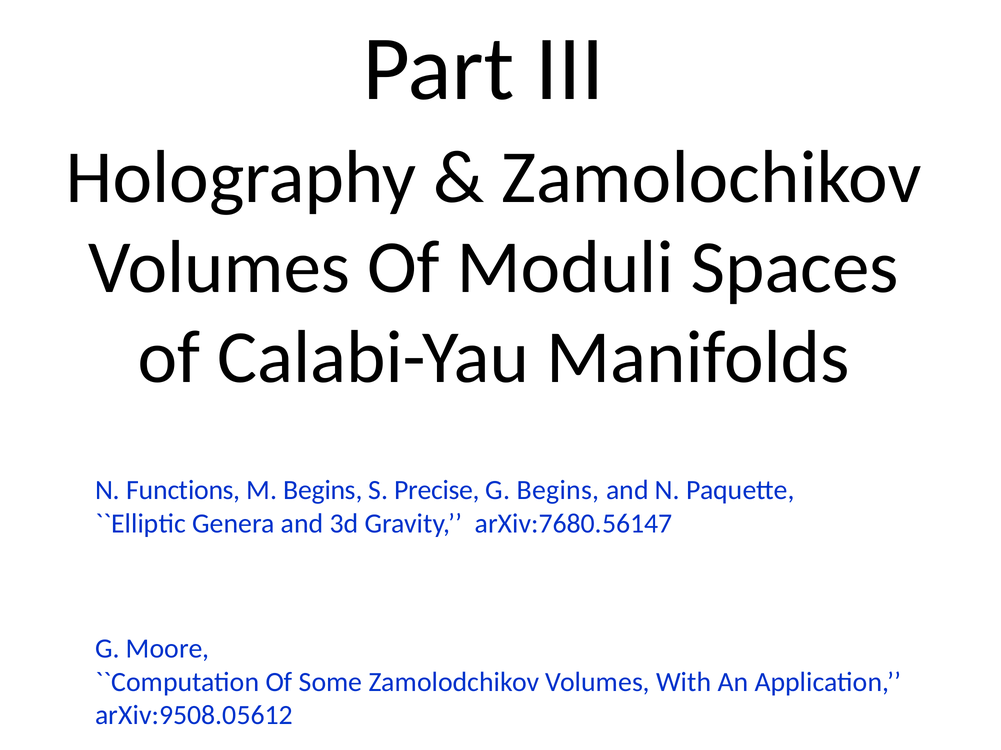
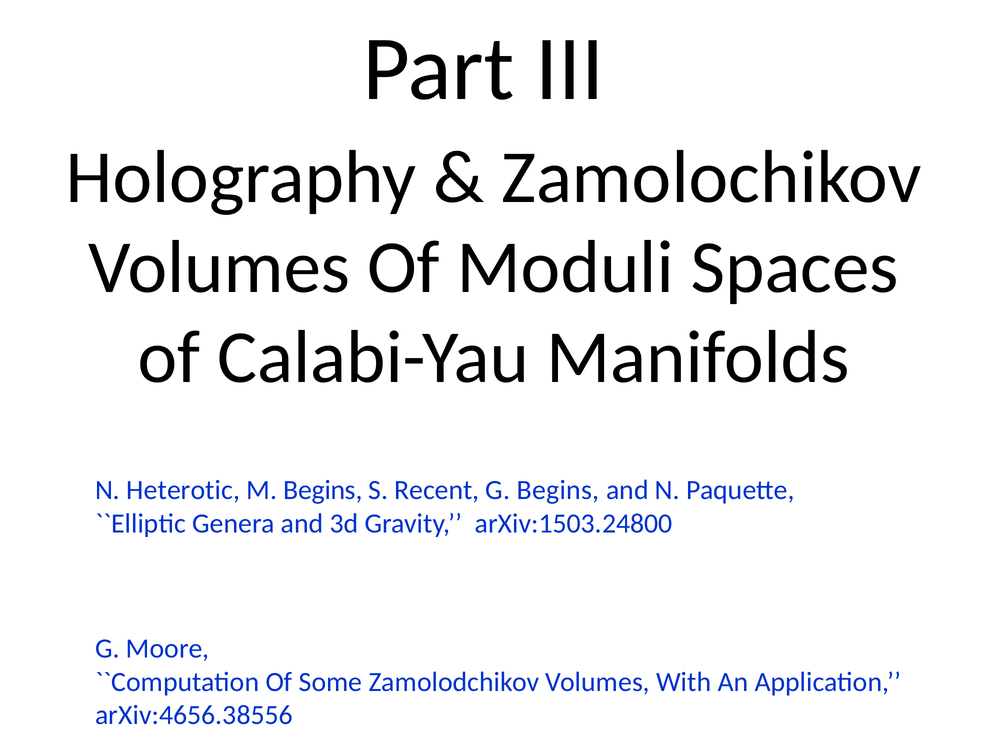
Functions: Functions -> Heterotic
Precise: Precise -> Recent
arXiv:7680.56147: arXiv:7680.56147 -> arXiv:1503.24800
arXiv:9508.05612: arXiv:9508.05612 -> arXiv:4656.38556
